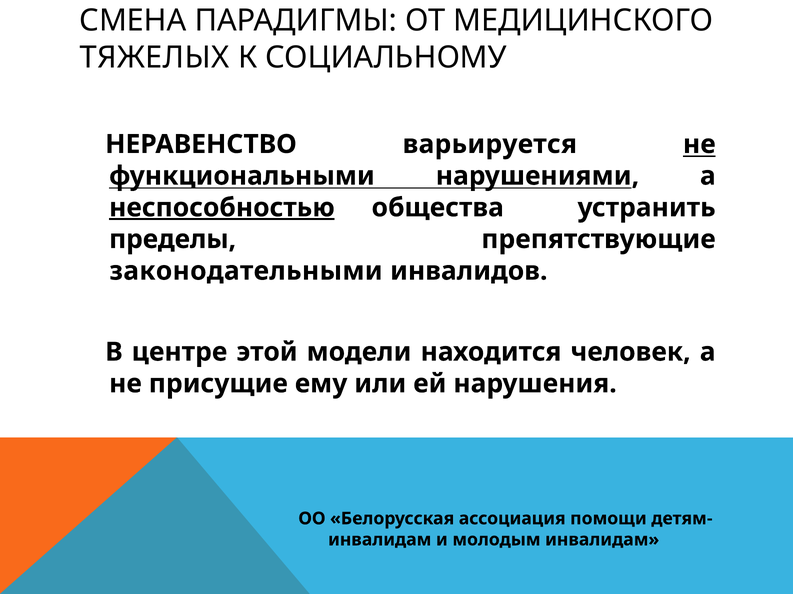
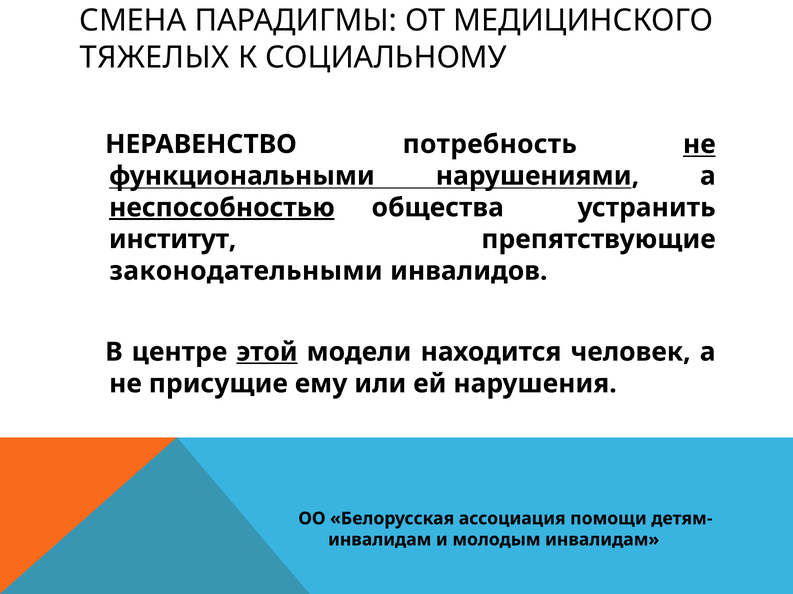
варьируется: варьируется -> потребность
пределы: пределы -> институт
этой underline: none -> present
